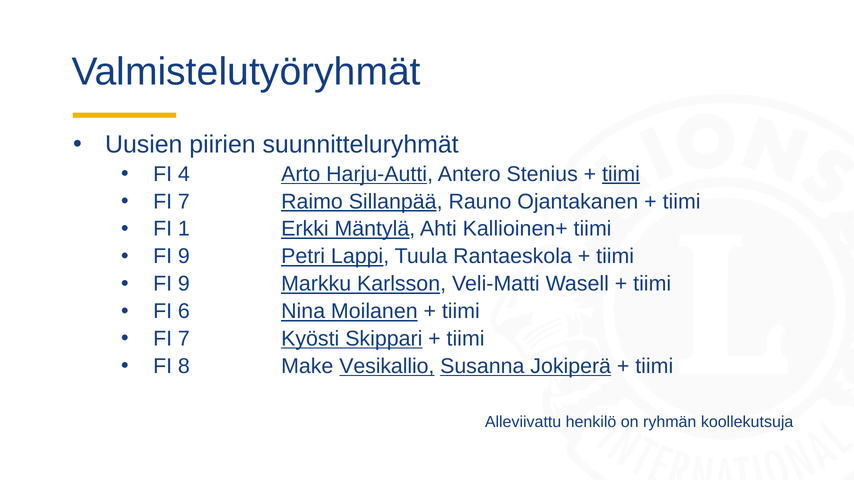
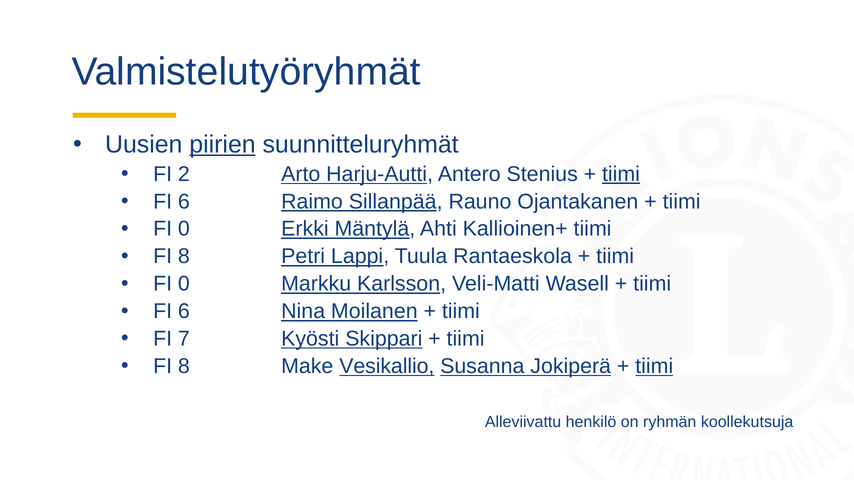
piirien underline: none -> present
4: 4 -> 2
7 at (184, 202): 7 -> 6
1 at (184, 229): 1 -> 0
9 at (184, 257): 9 -> 8
9 at (184, 284): 9 -> 0
tiimi at (654, 367) underline: none -> present
